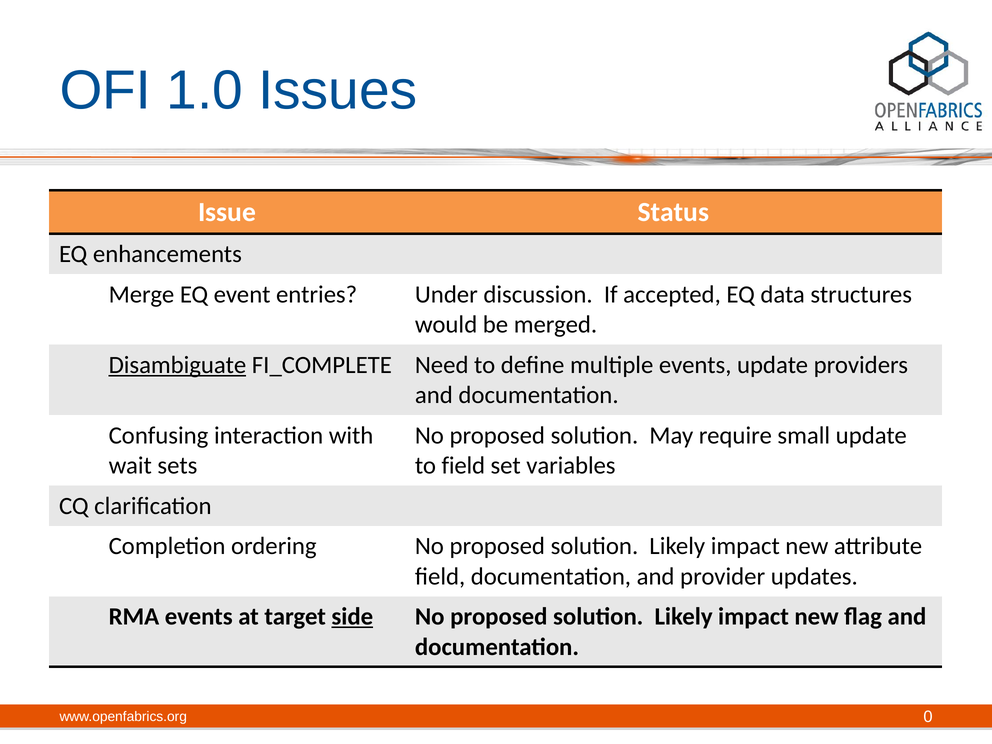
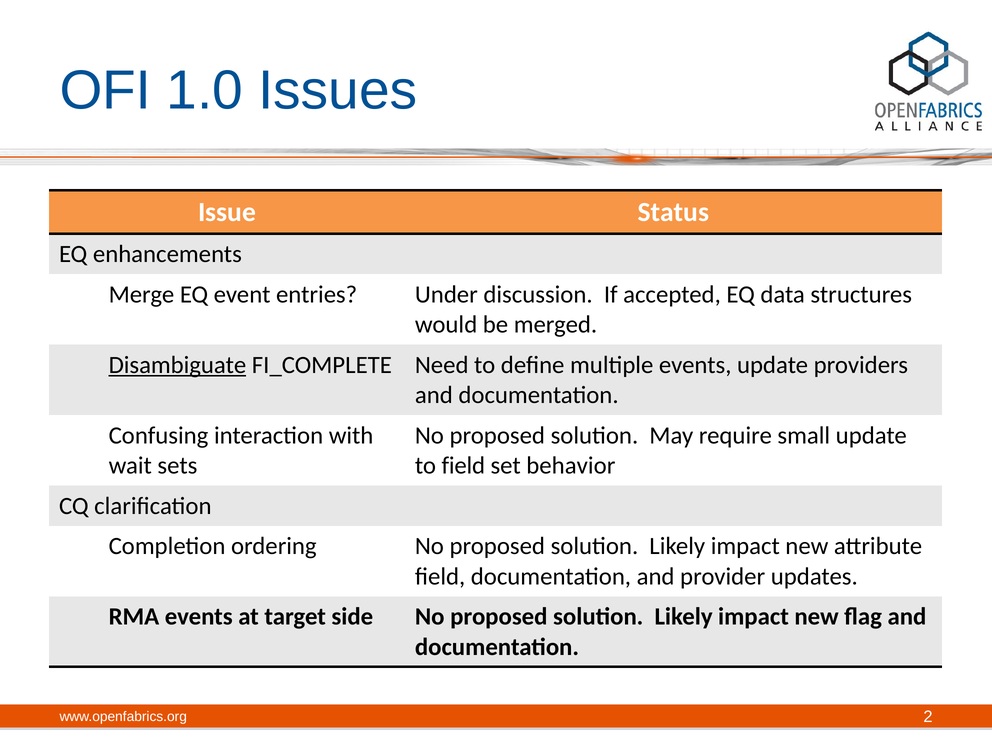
variables: variables -> behavior
side underline: present -> none
0: 0 -> 2
